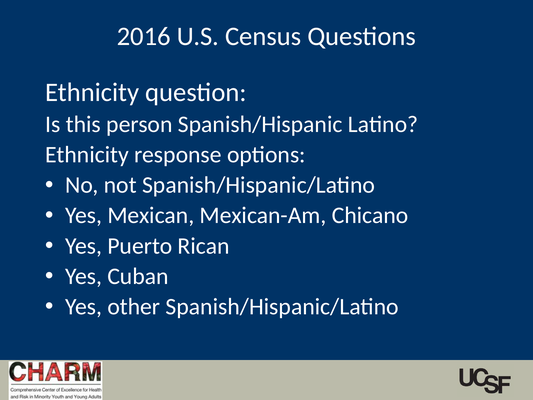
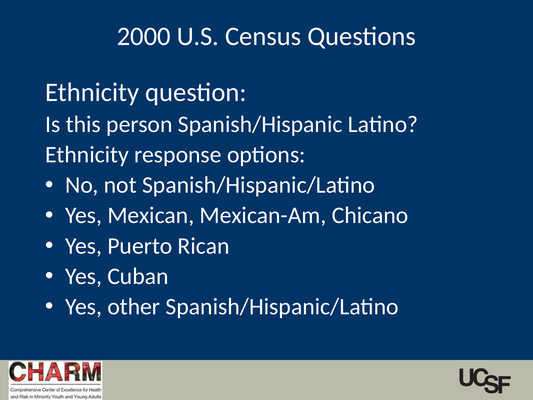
2016: 2016 -> 2000
